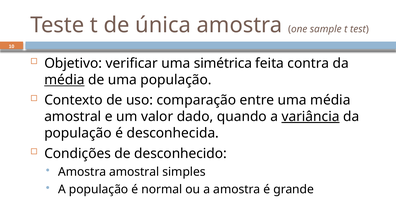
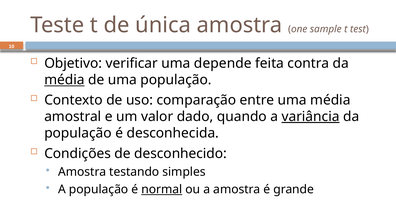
simétrica: simétrica -> depende
Amostra amostral: amostral -> testando
normal underline: none -> present
